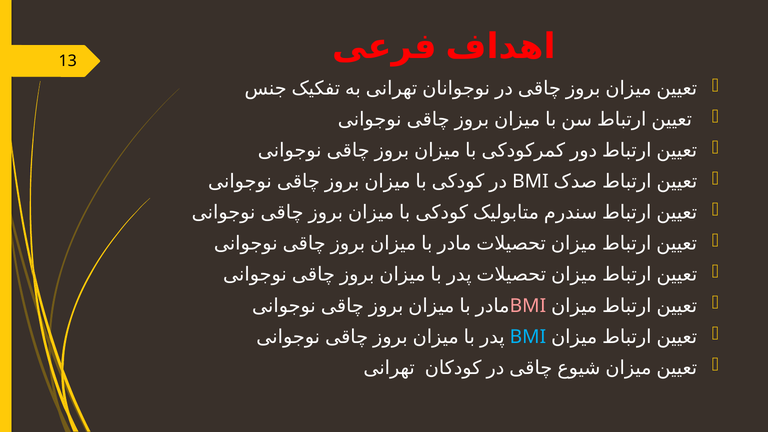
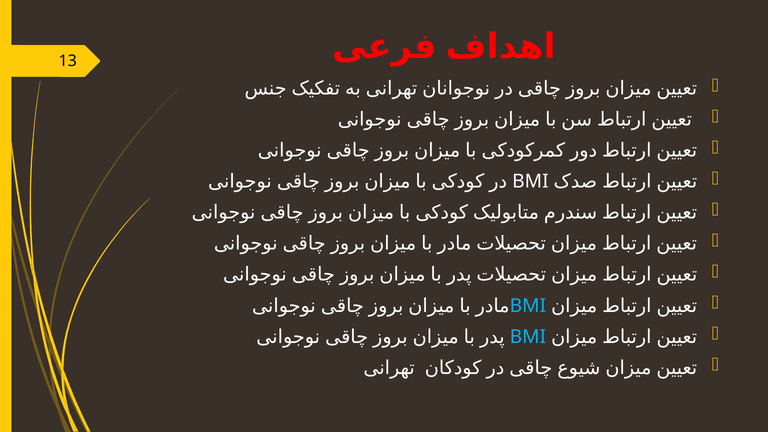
BMI at (528, 306) colour: pink -> light blue
